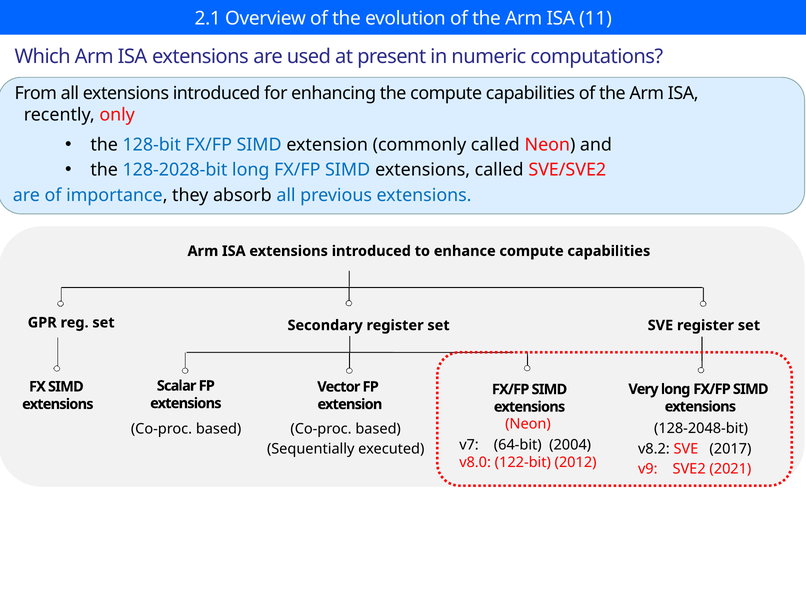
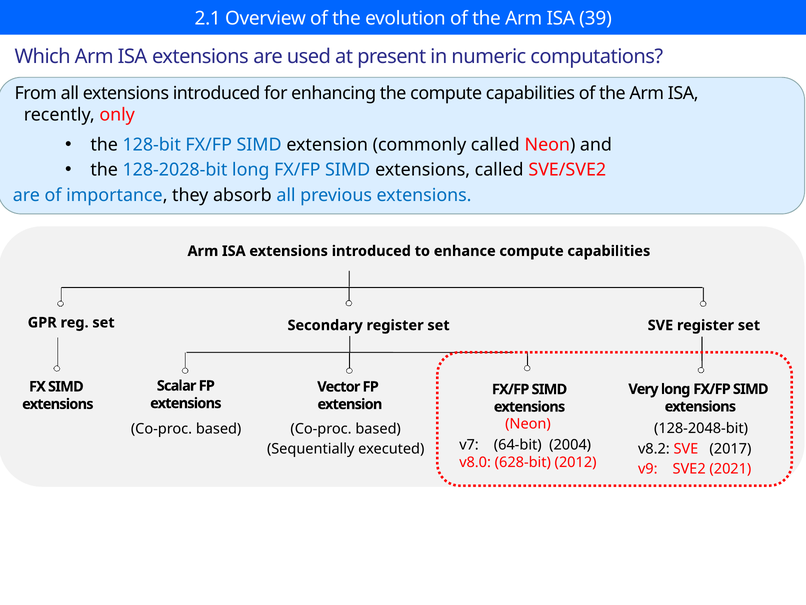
11: 11 -> 39
122-bit: 122-bit -> 628-bit
